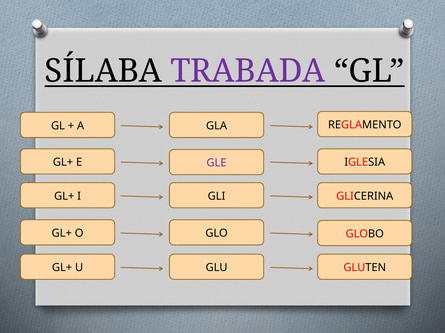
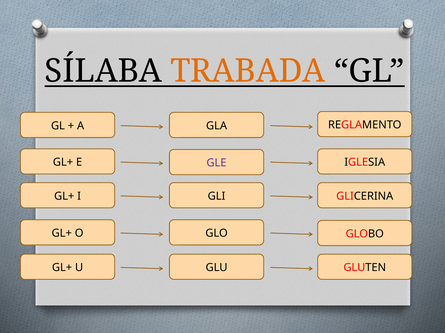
TRABADA colour: purple -> orange
